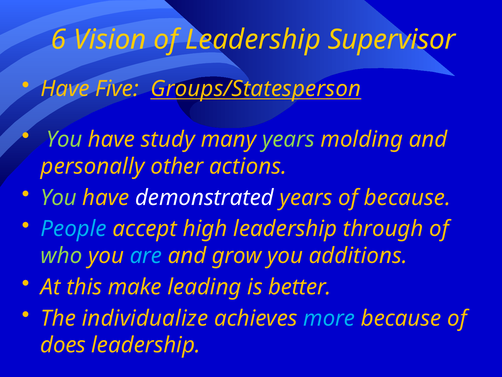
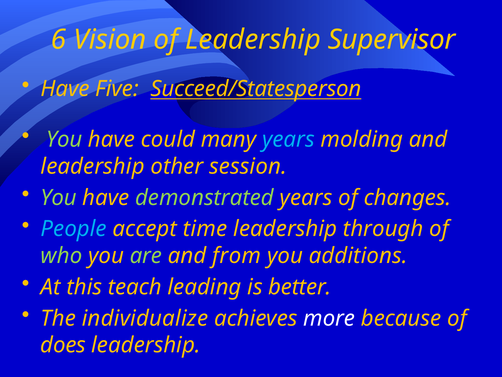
Groups/Statesperson: Groups/Statesperson -> Succeed/Statesperson
study: study -> could
years at (288, 139) colour: light green -> light blue
personally at (93, 166): personally -> leadership
actions: actions -> session
demonstrated colour: white -> light green
of because: because -> changes
high: high -> time
are colour: light blue -> light green
grow: grow -> from
make: make -> teach
more colour: light blue -> white
